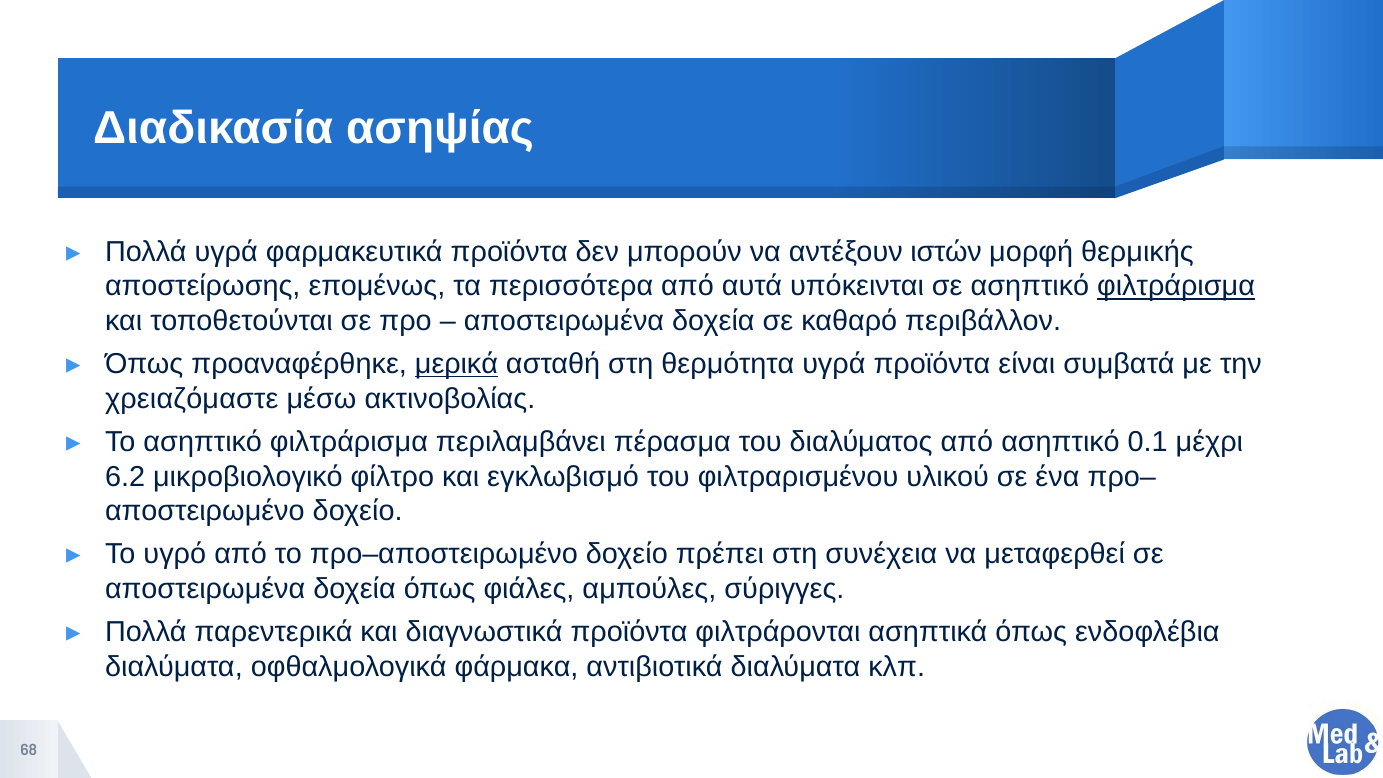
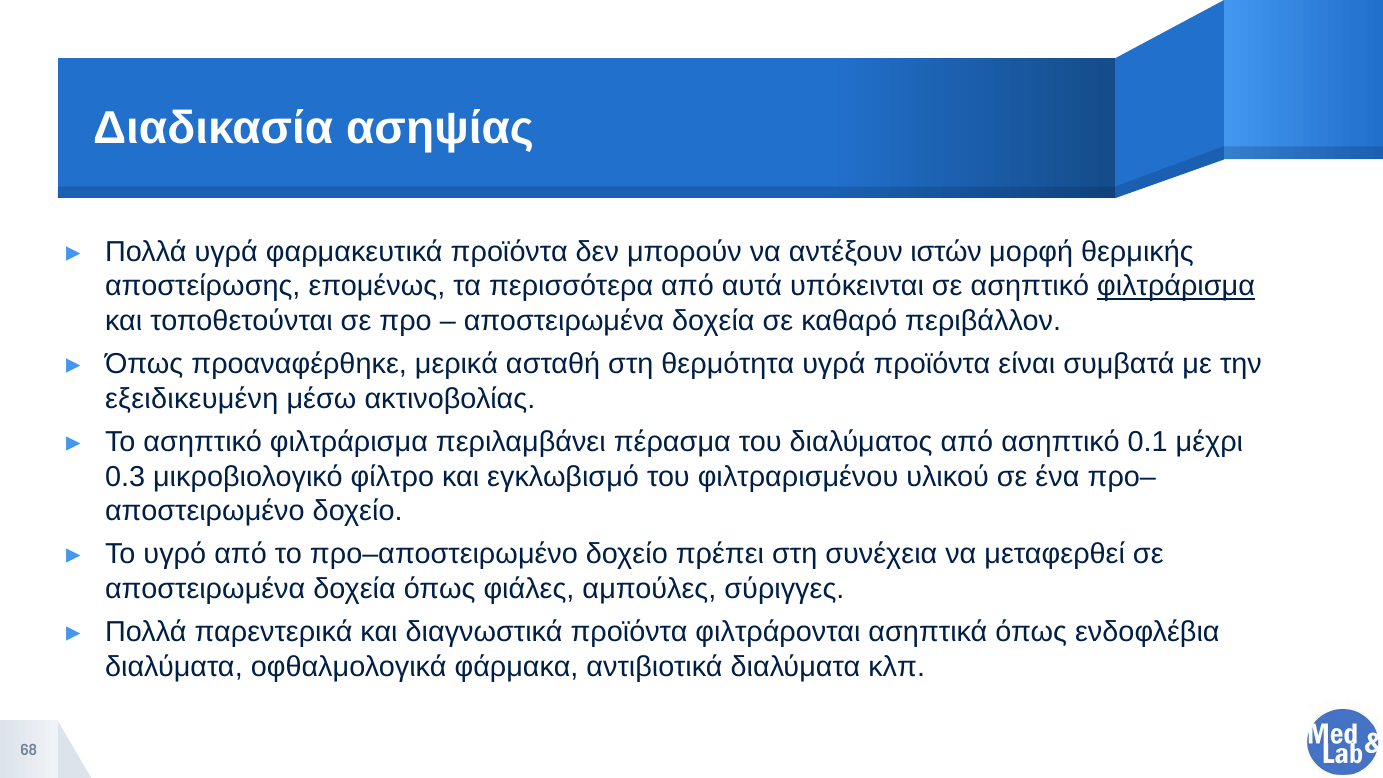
μερικά underline: present -> none
χρειαζόμαστε: χρειαζόμαστε -> εξειδικευμένη
6.2: 6.2 -> 0.3
